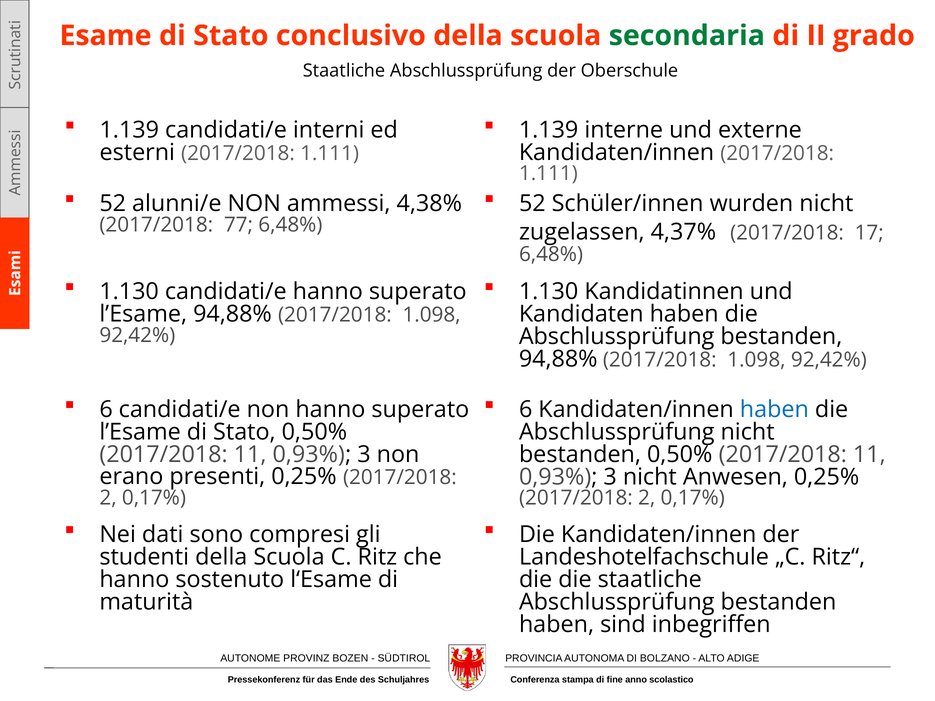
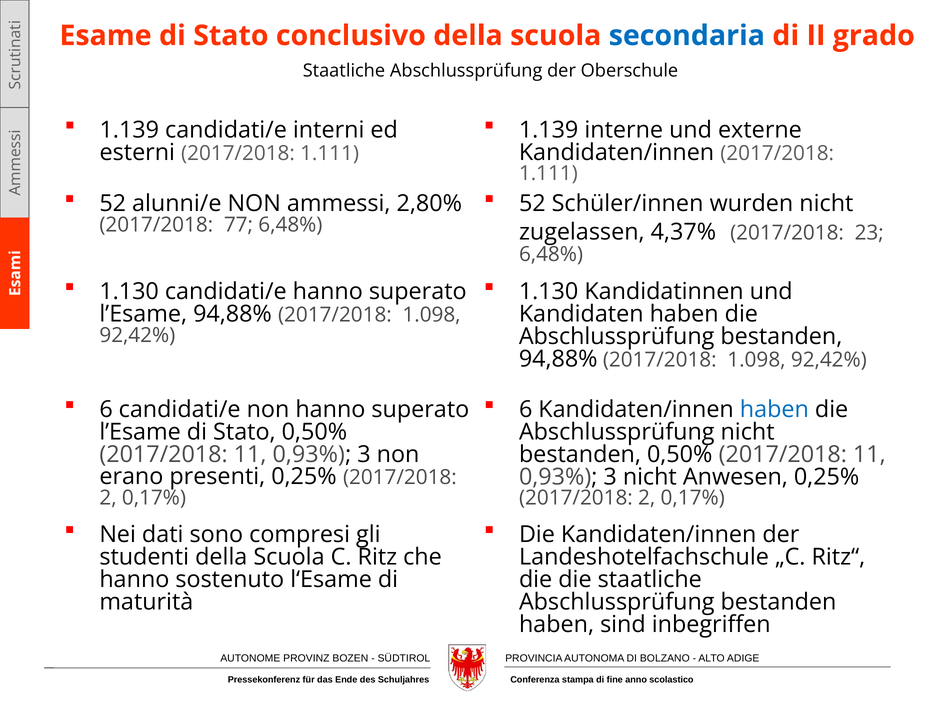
secondaria colour: green -> blue
4,38%: 4,38% -> 2,80%
17: 17 -> 23
